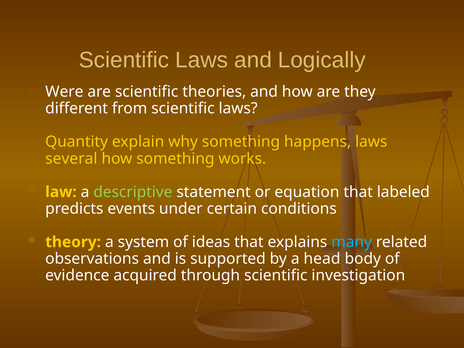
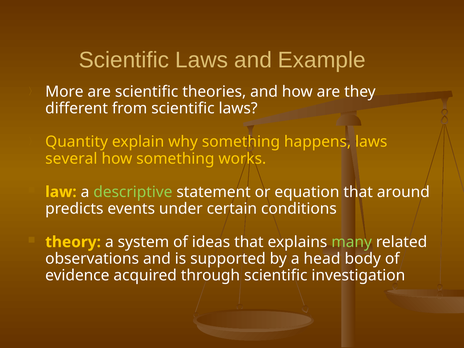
Logically: Logically -> Example
Were: Were -> More
labeled: labeled -> around
many colour: light blue -> light green
